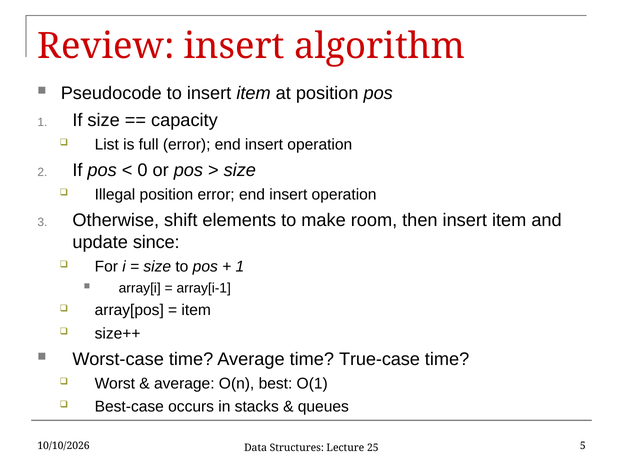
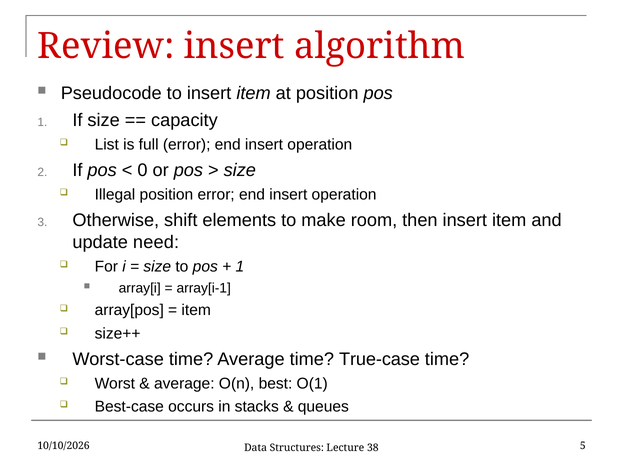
since: since -> need
25: 25 -> 38
